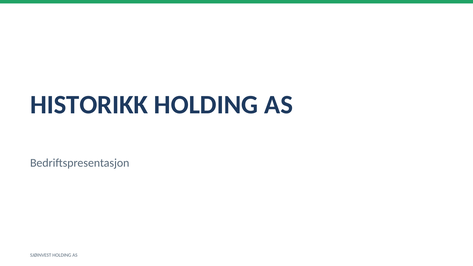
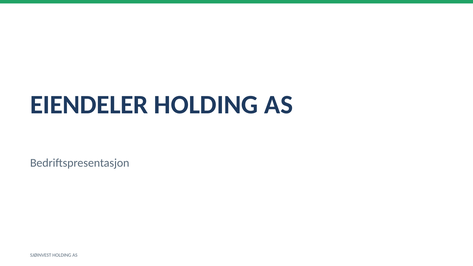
HISTORIKK: HISTORIKK -> EIENDELER
